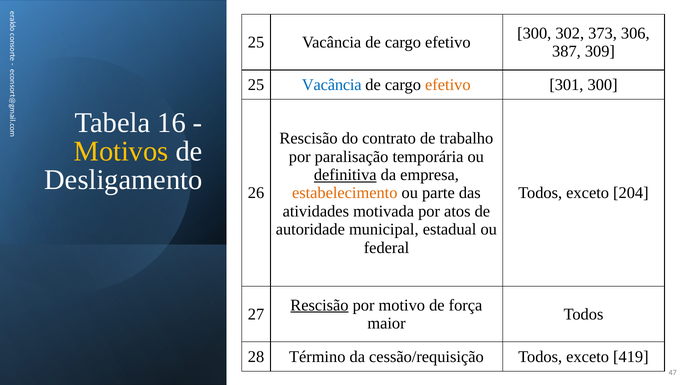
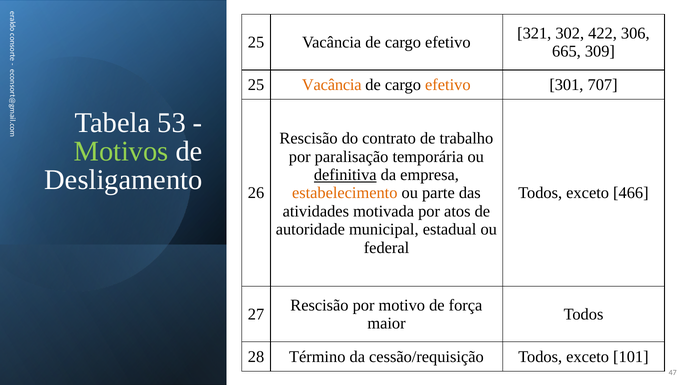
300 at (534, 33): 300 -> 321
373: 373 -> 422
387: 387 -> 665
Vacância at (332, 85) colour: blue -> orange
301 300: 300 -> 707
16: 16 -> 53
Motivos colour: yellow -> light green
204: 204 -> 466
Rescisão at (319, 305) underline: present -> none
419: 419 -> 101
